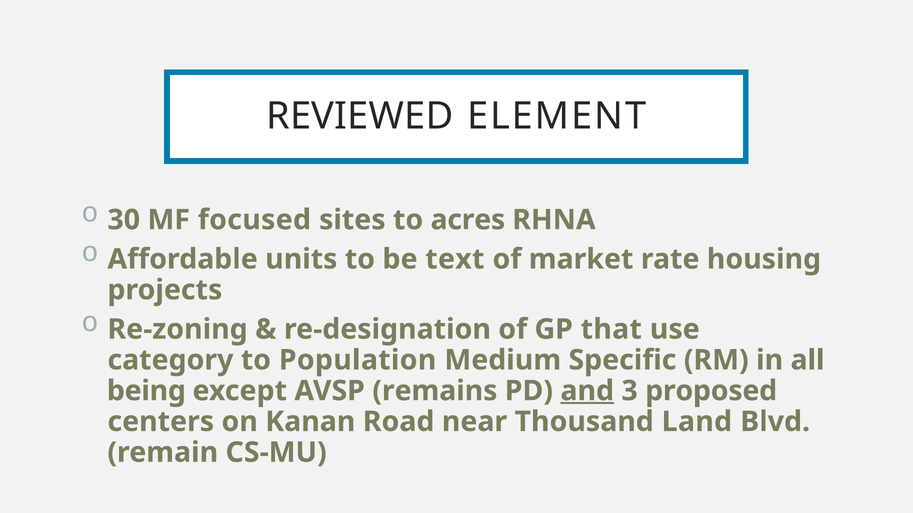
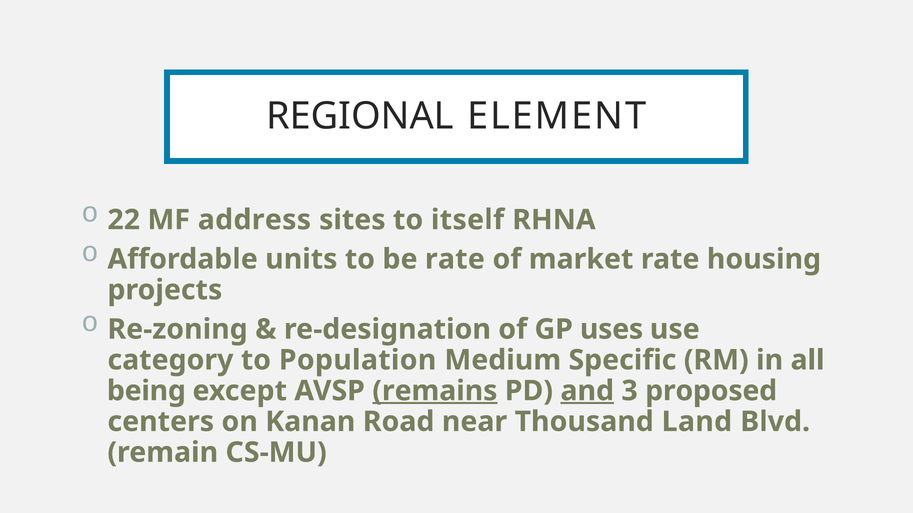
REVIEWED: REVIEWED -> REGIONAL
30: 30 -> 22
focused: focused -> address
acres: acres -> itself
be text: text -> rate
that: that -> uses
remains underline: none -> present
